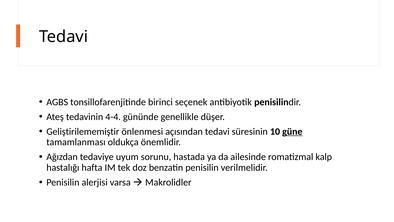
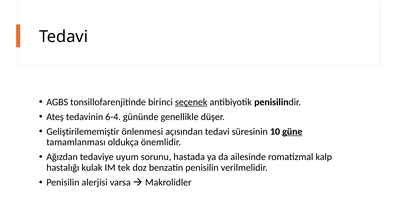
seçenek underline: none -> present
4-4: 4-4 -> 6-4
hafta: hafta -> kulak
